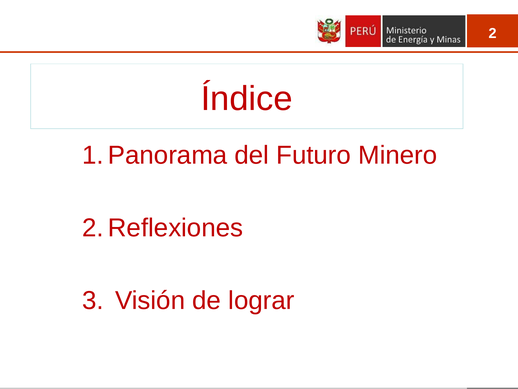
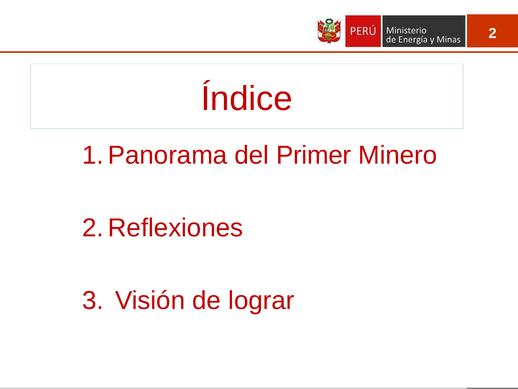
Futuro: Futuro -> Primer
